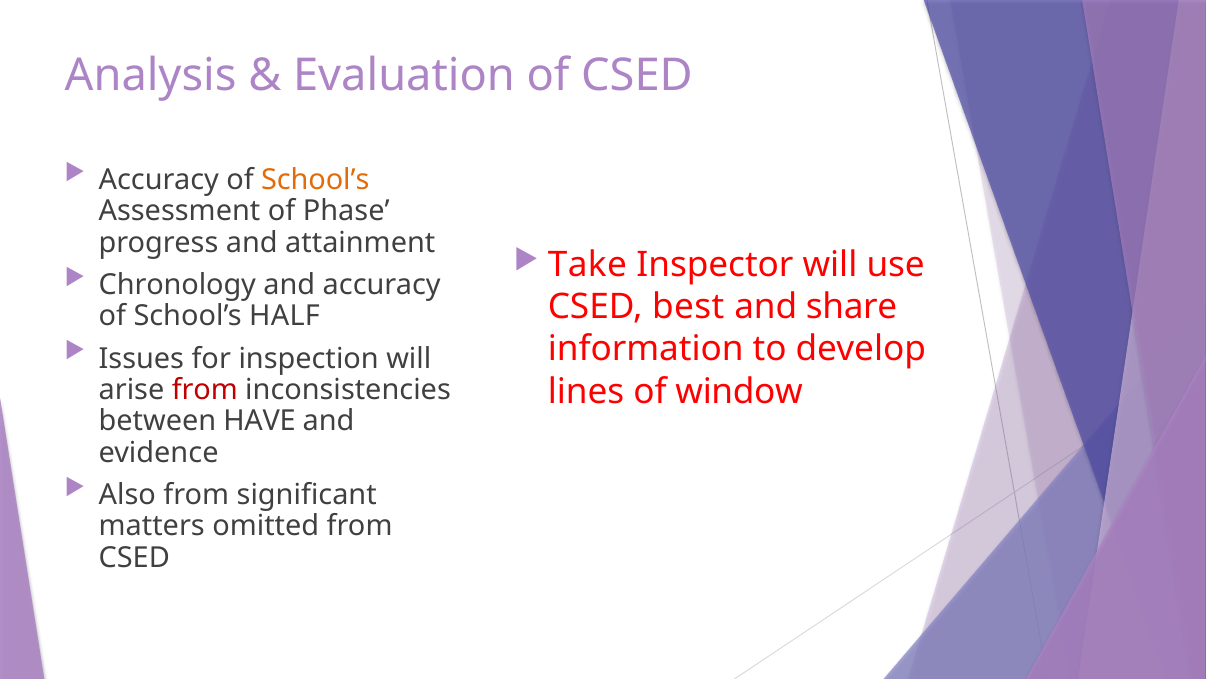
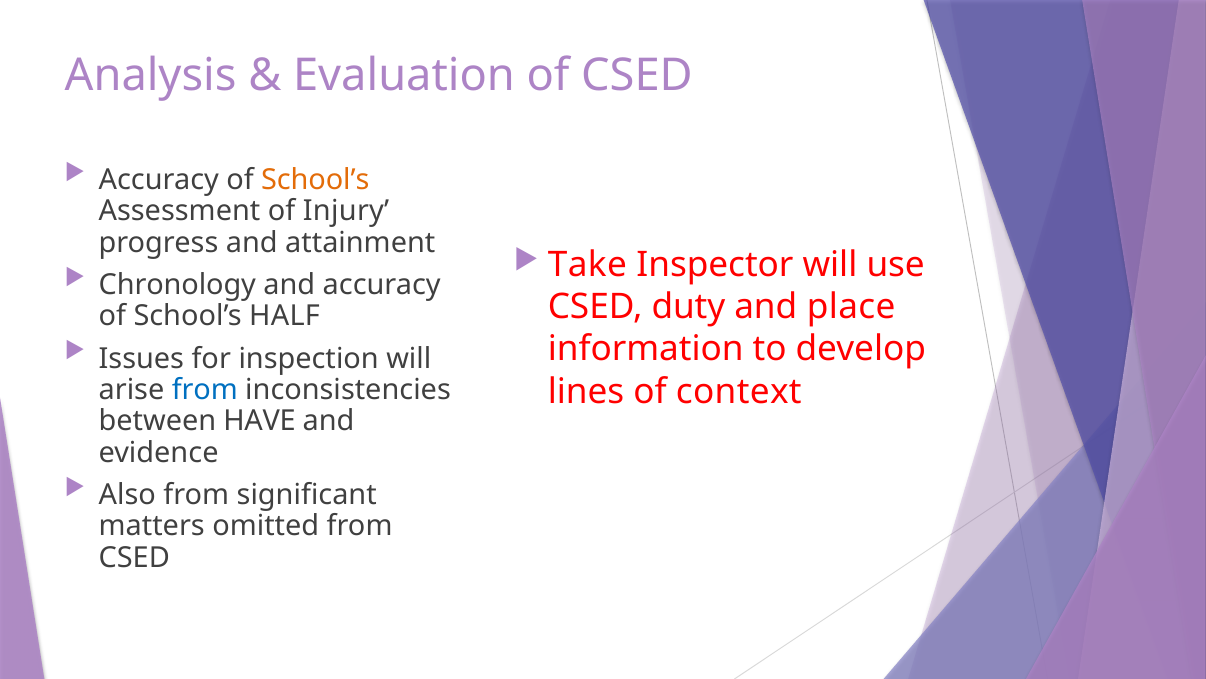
Phase: Phase -> Injury
best: best -> duty
share: share -> place
window: window -> context
from at (205, 390) colour: red -> blue
